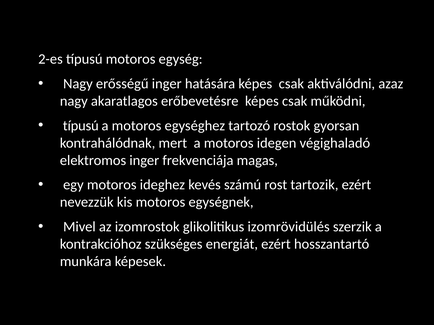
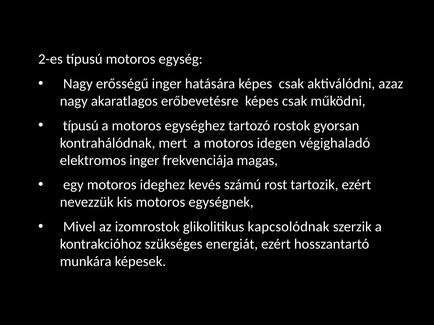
izomrövidülés: izomrövidülés -> kapcsolódnak
